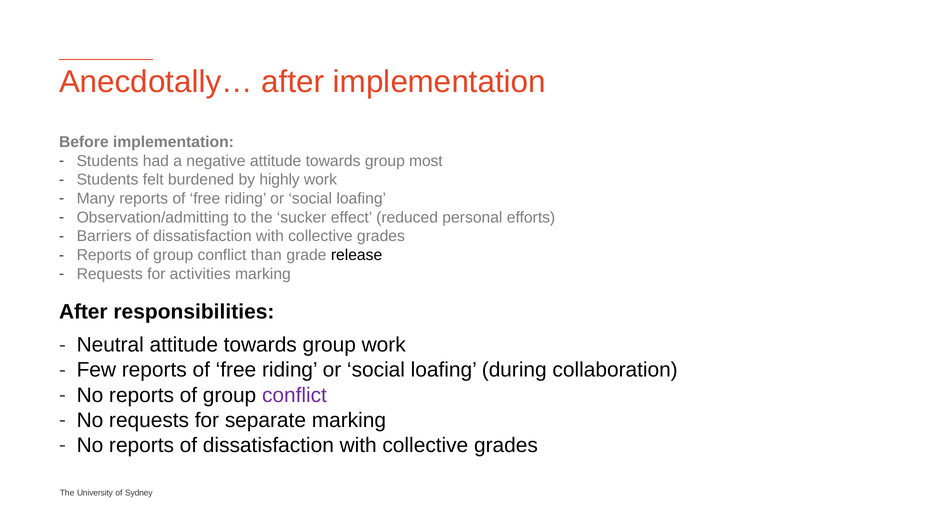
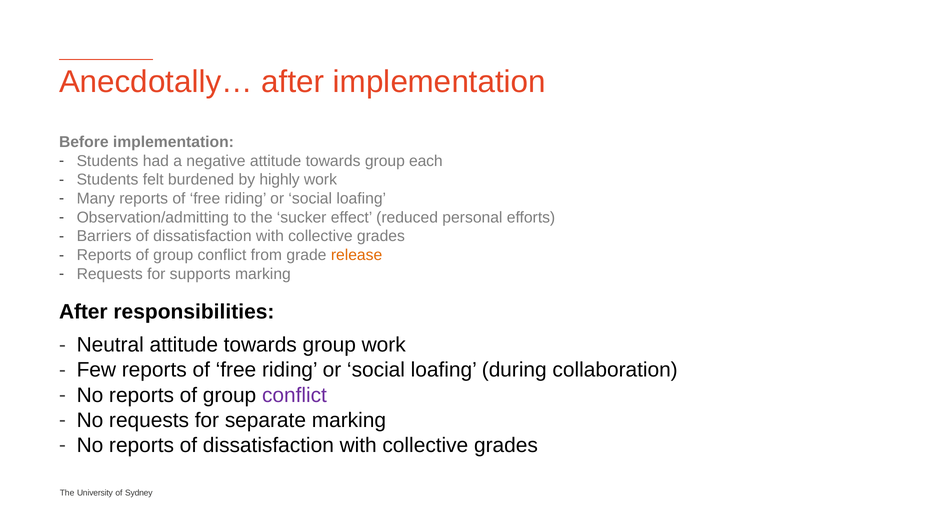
most: most -> each
than: than -> from
release colour: black -> orange
activities: activities -> supports
